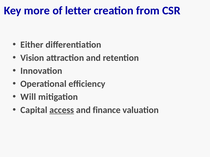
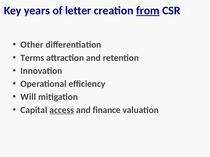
more: more -> years
from underline: none -> present
Either: Either -> Other
Vision: Vision -> Terms
